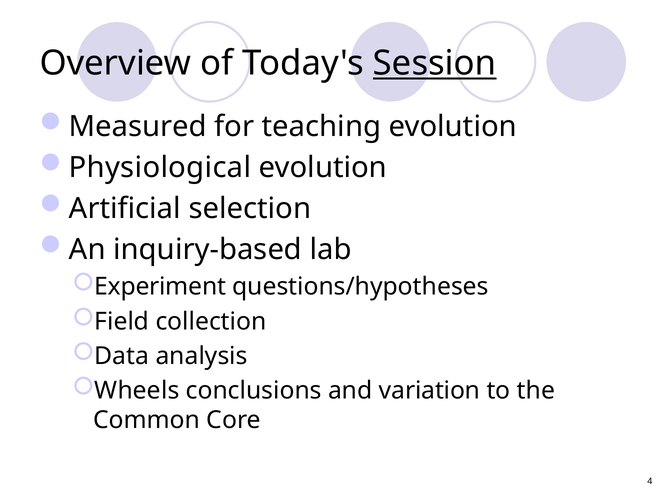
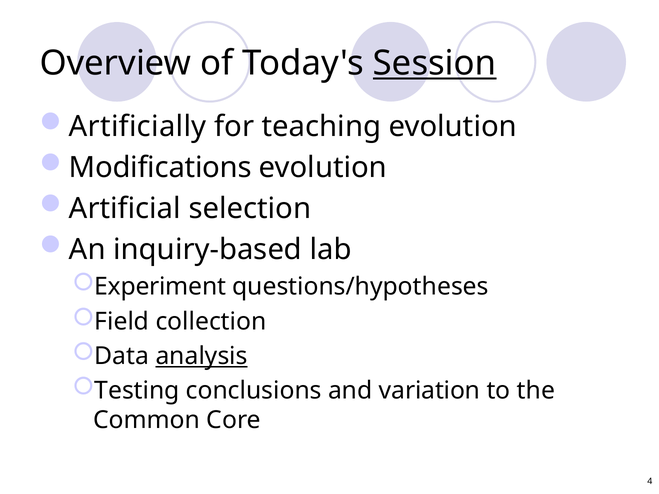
Measured: Measured -> Artificially
Physiological: Physiological -> Modifications
analysis underline: none -> present
Wheels: Wheels -> Testing
